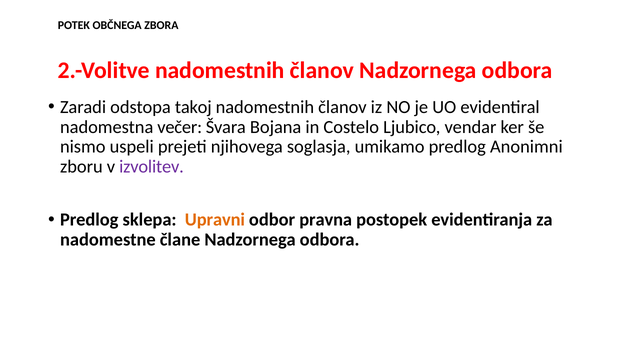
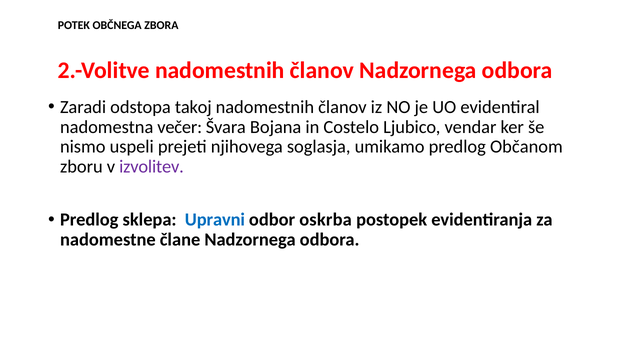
Anonimni: Anonimni -> Občanom
Upravni colour: orange -> blue
pravna: pravna -> oskrba
